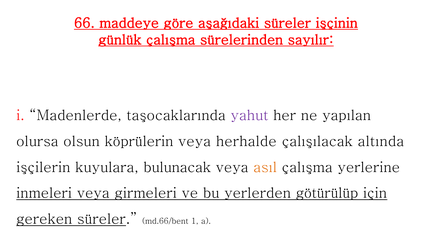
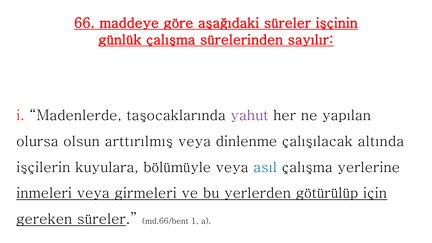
köprülerin: köprülerin -> arttırılmış
herhalde: herhalde -> dinlenme
bulunacak: bulunacak -> bölümüyle
asıl colour: orange -> blue
